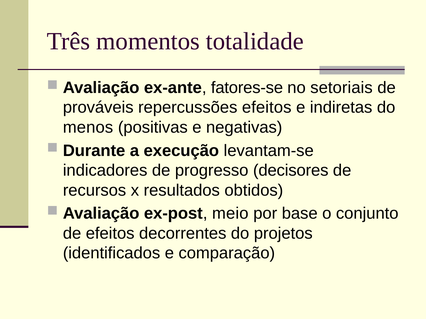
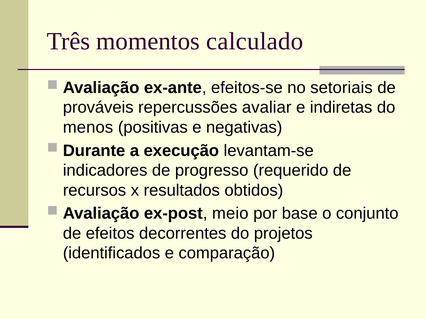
totalidade: totalidade -> calculado
fatores-se: fatores-se -> efeitos-se
repercussões efeitos: efeitos -> avaliar
decisores: decisores -> requerido
